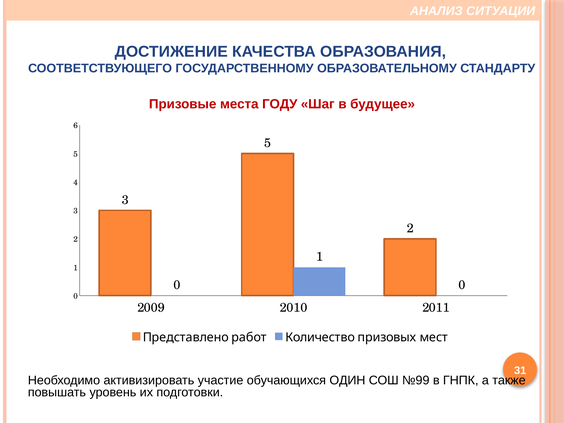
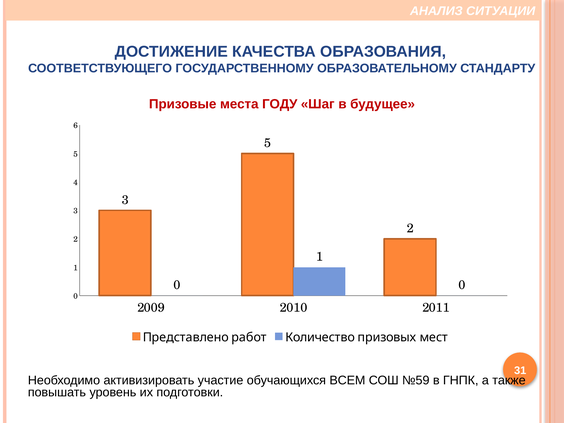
ОДИН: ОДИН -> ВСЕМ
№99: №99 -> №59
